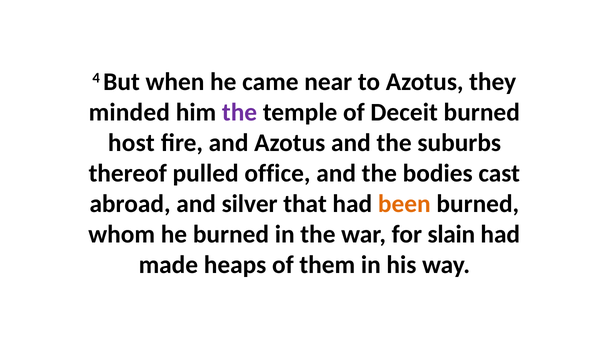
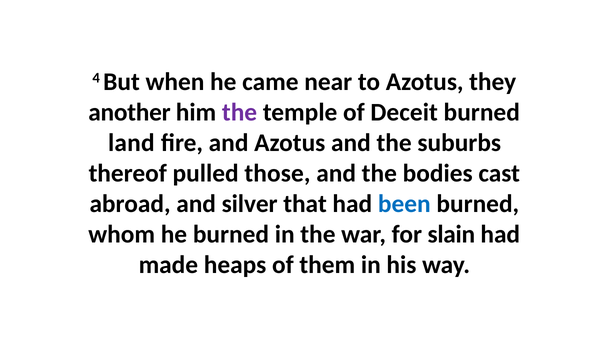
minded: minded -> another
host: host -> land
office: office -> those
been colour: orange -> blue
